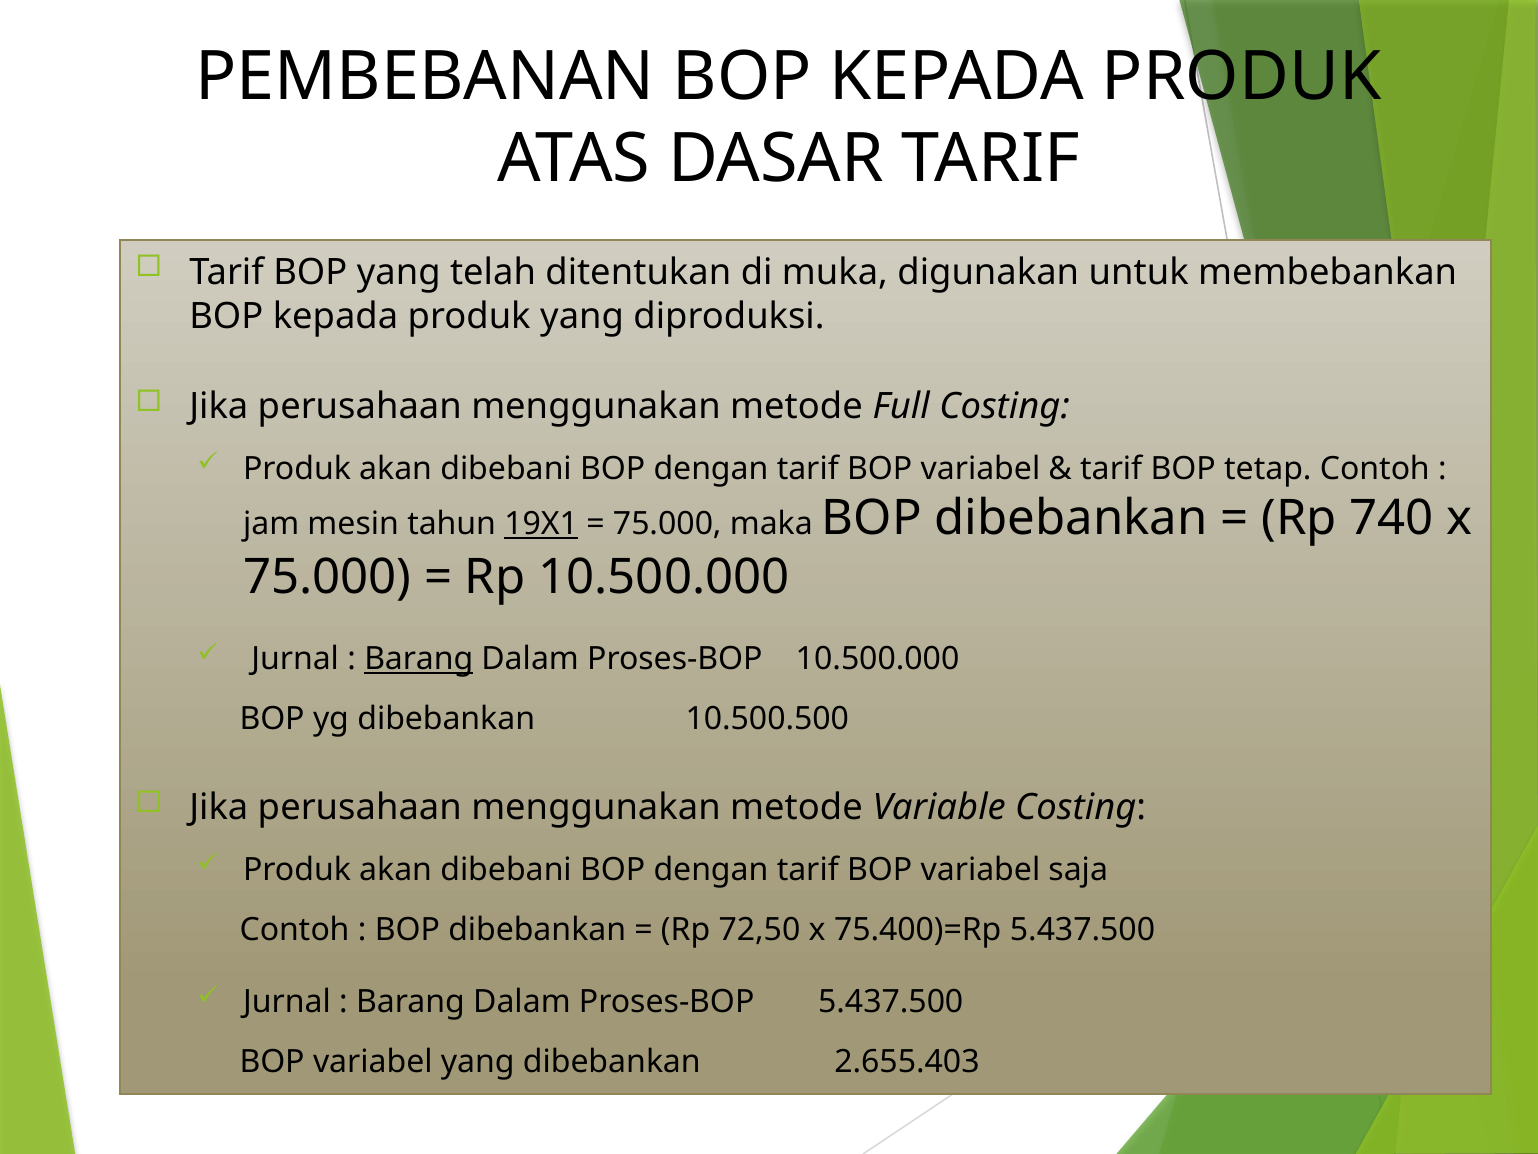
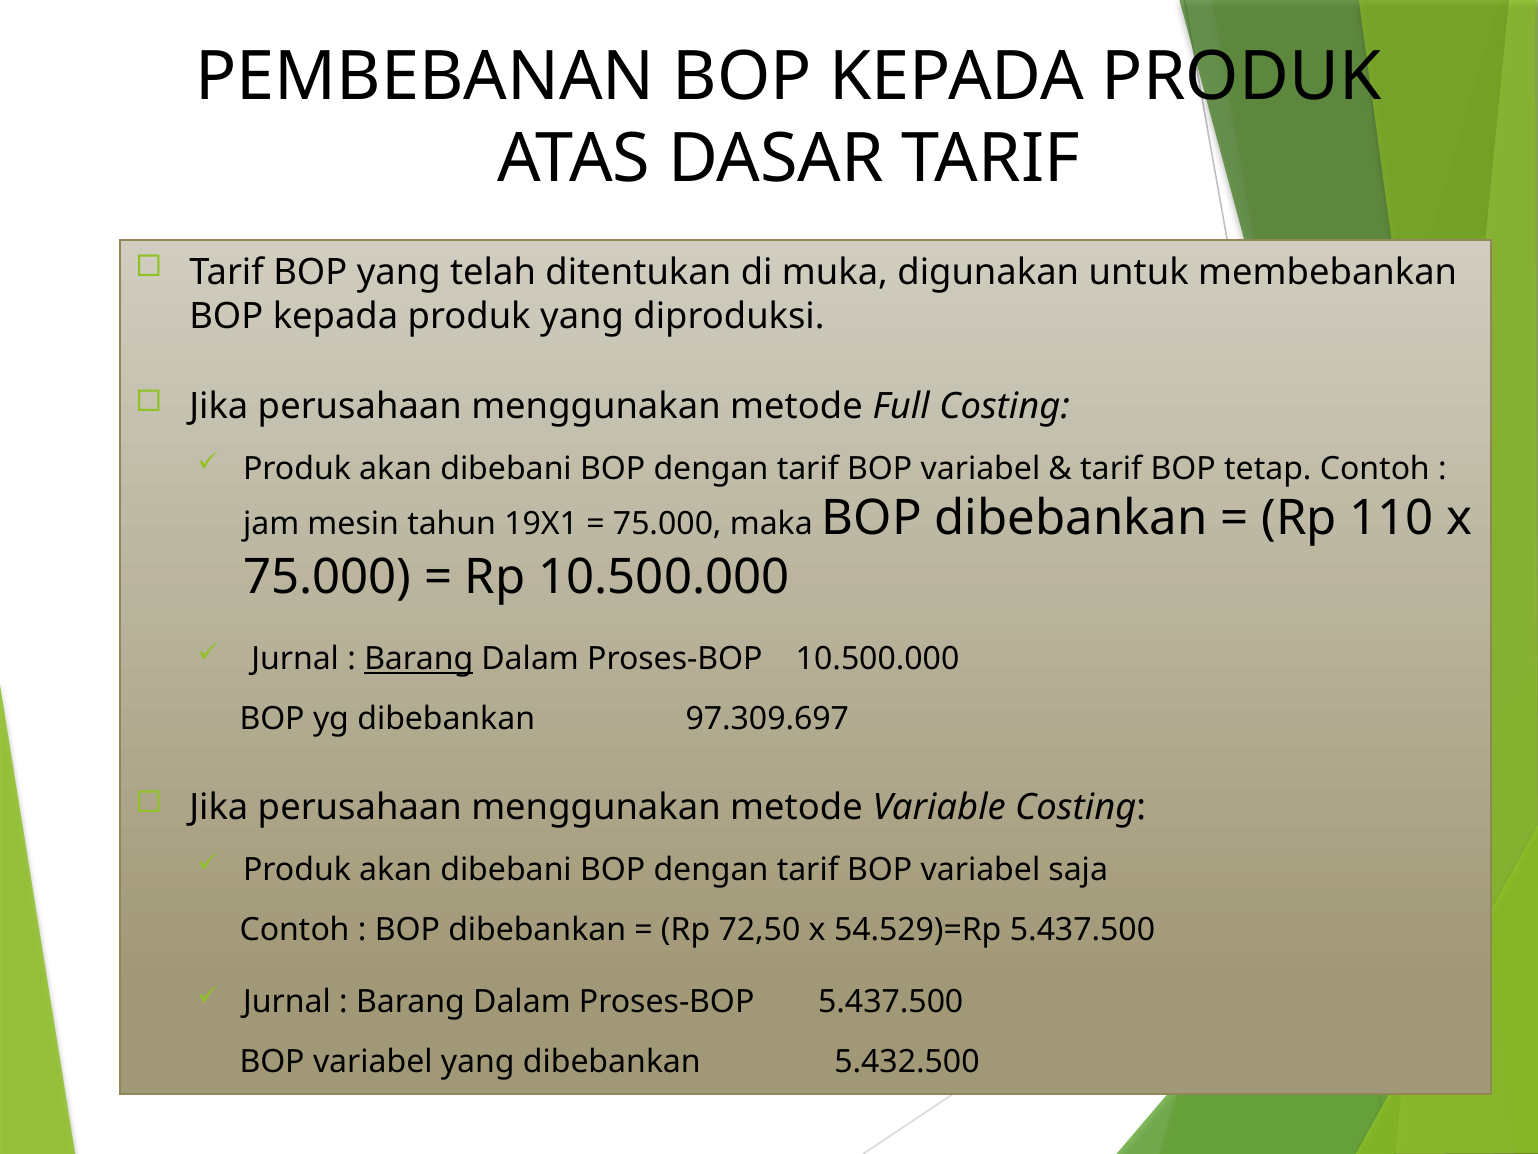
19X1 underline: present -> none
740: 740 -> 110
10.500.500: 10.500.500 -> 97.309.697
75.400)=Rp: 75.400)=Rp -> 54.529)=Rp
2.655.403: 2.655.403 -> 5.432.500
